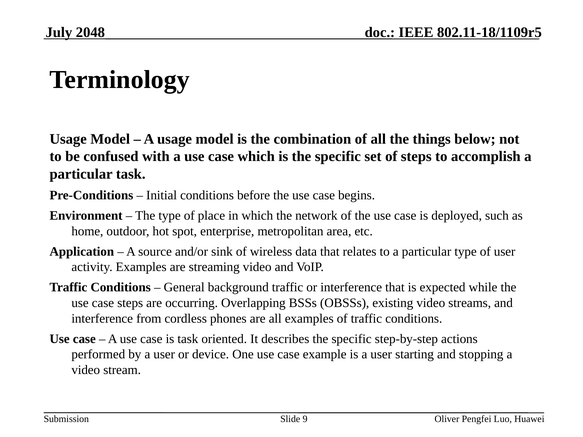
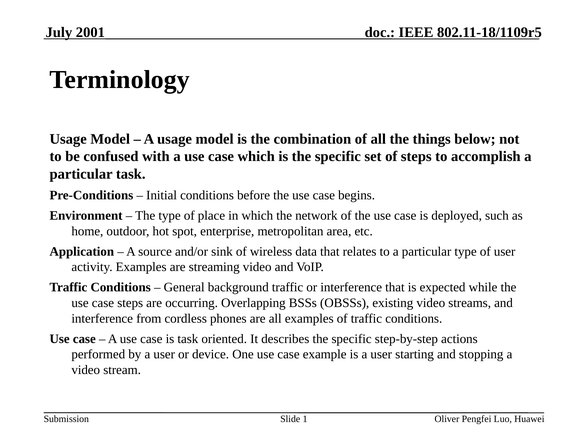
2048: 2048 -> 2001
9: 9 -> 1
